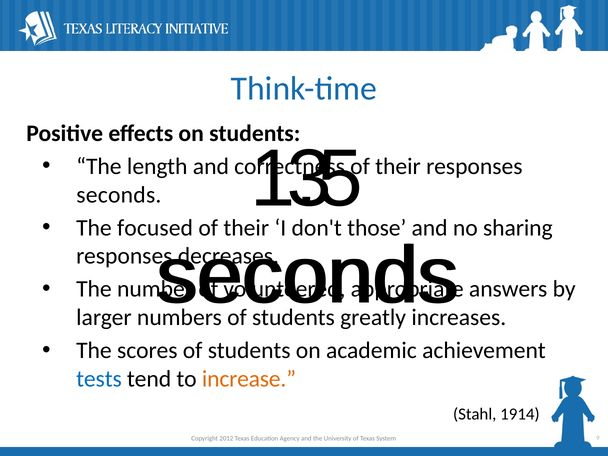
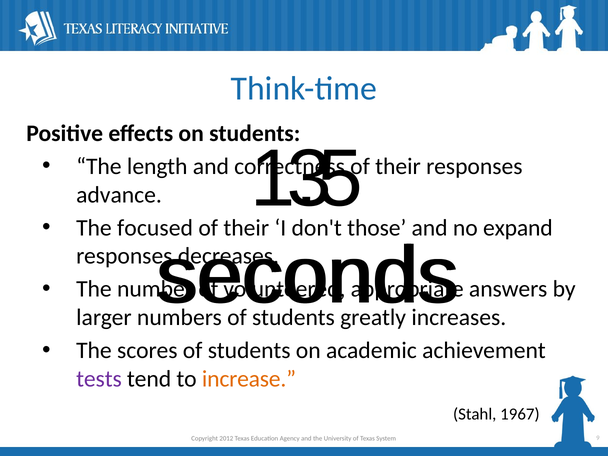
seconds at (119, 195): seconds -> advance
sharing: sharing -> expand
tests colour: blue -> purple
1914: 1914 -> 1967
